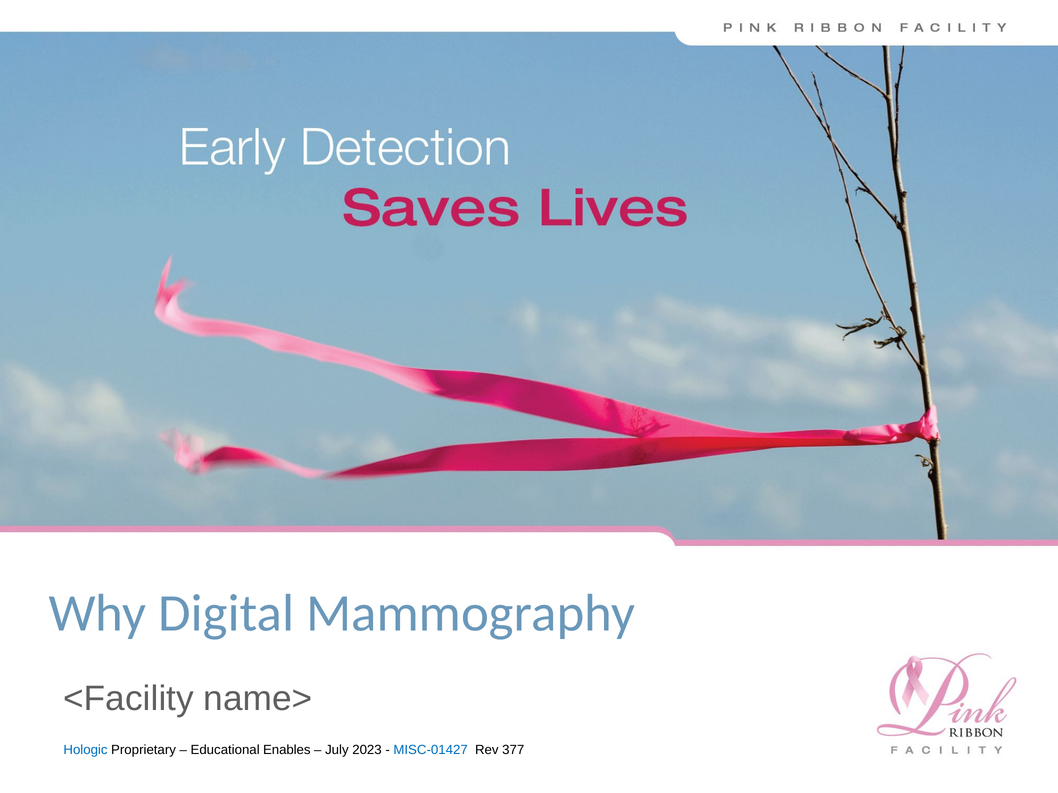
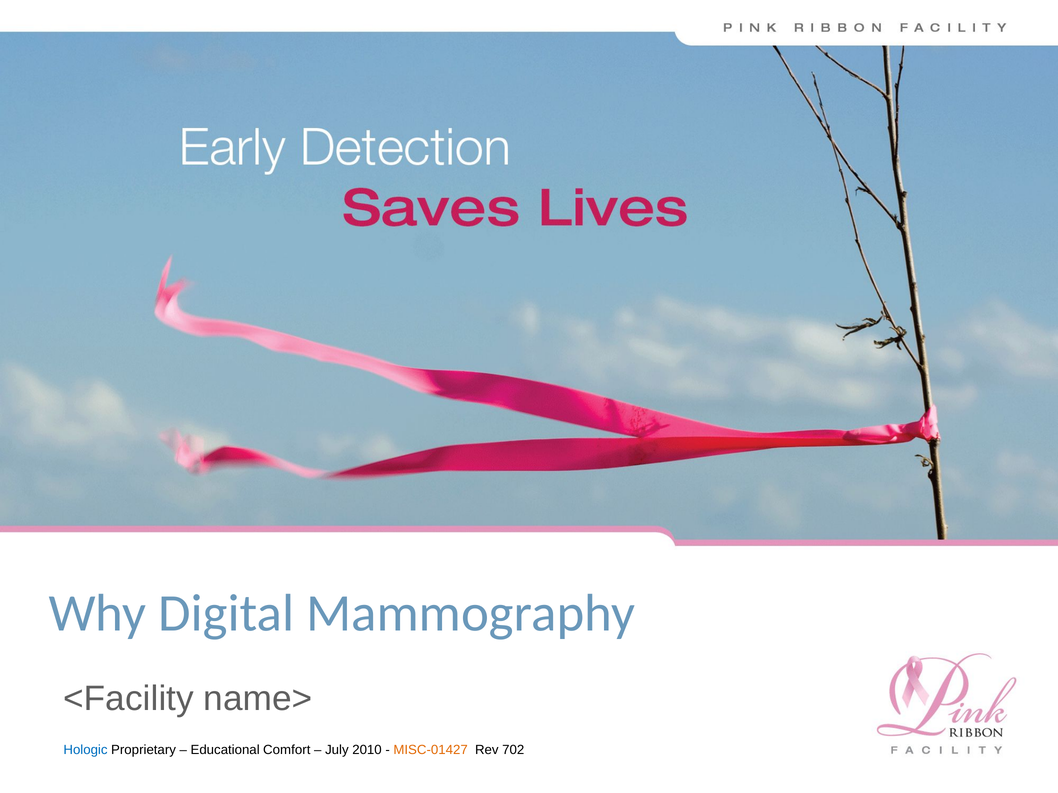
Enables: Enables -> Comfort
2023: 2023 -> 2010
MISC-01427 colour: blue -> orange
377: 377 -> 702
